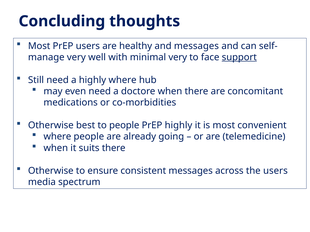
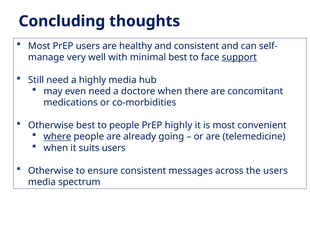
and messages: messages -> consistent
minimal very: very -> best
highly where: where -> media
where at (57, 137) underline: none -> present
suits there: there -> users
